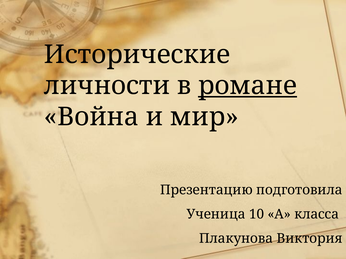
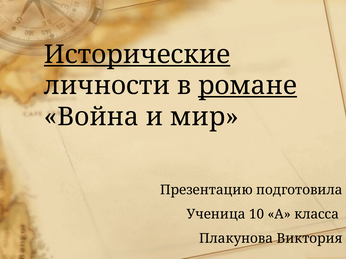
Исторические underline: none -> present
